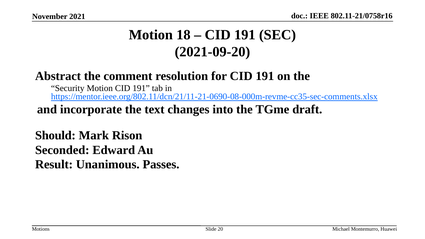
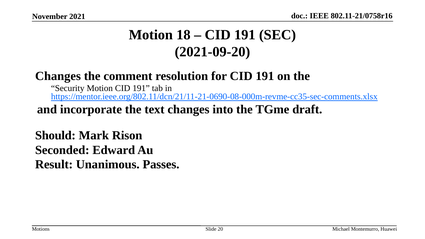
Abstract at (58, 76): Abstract -> Changes
